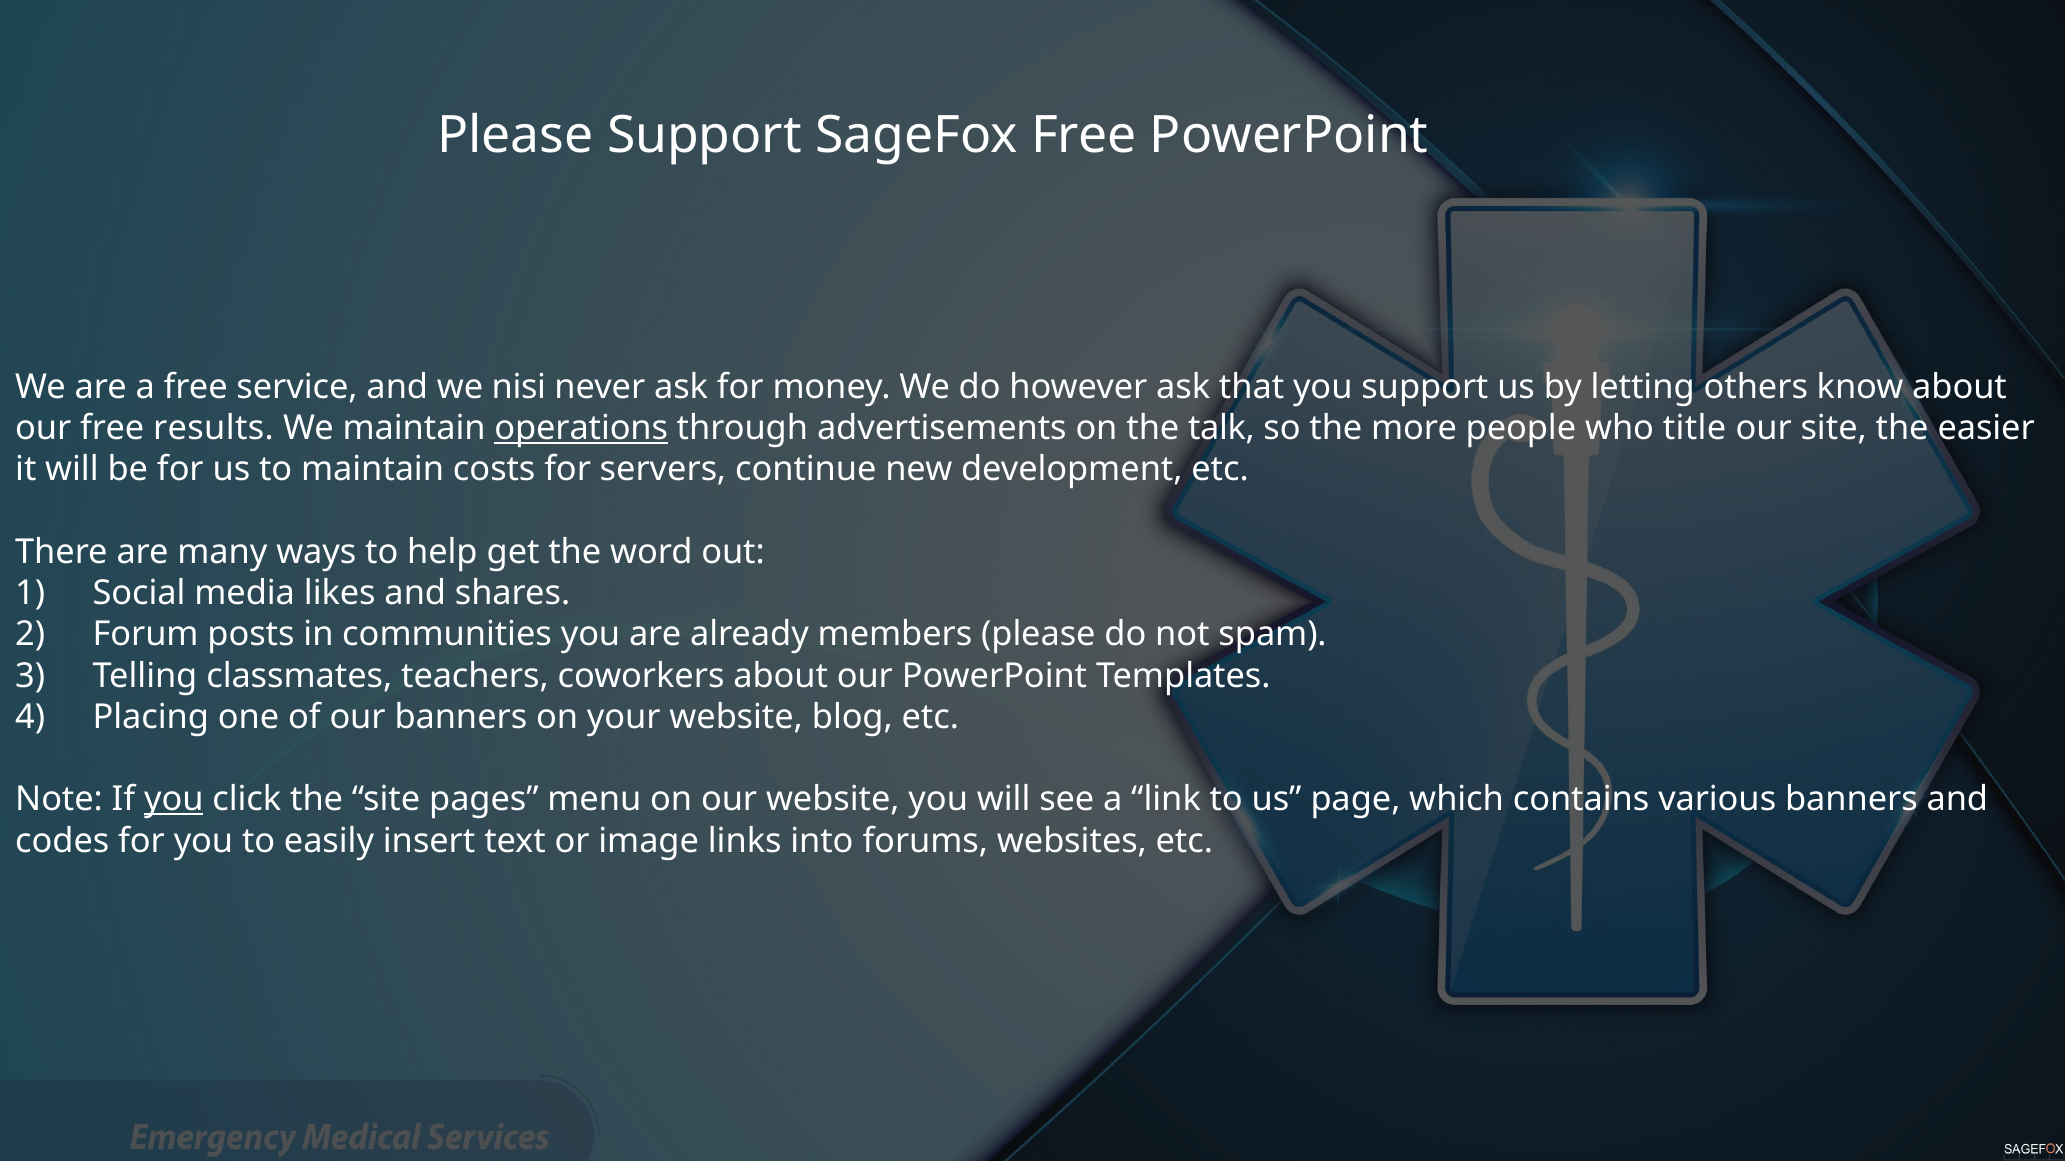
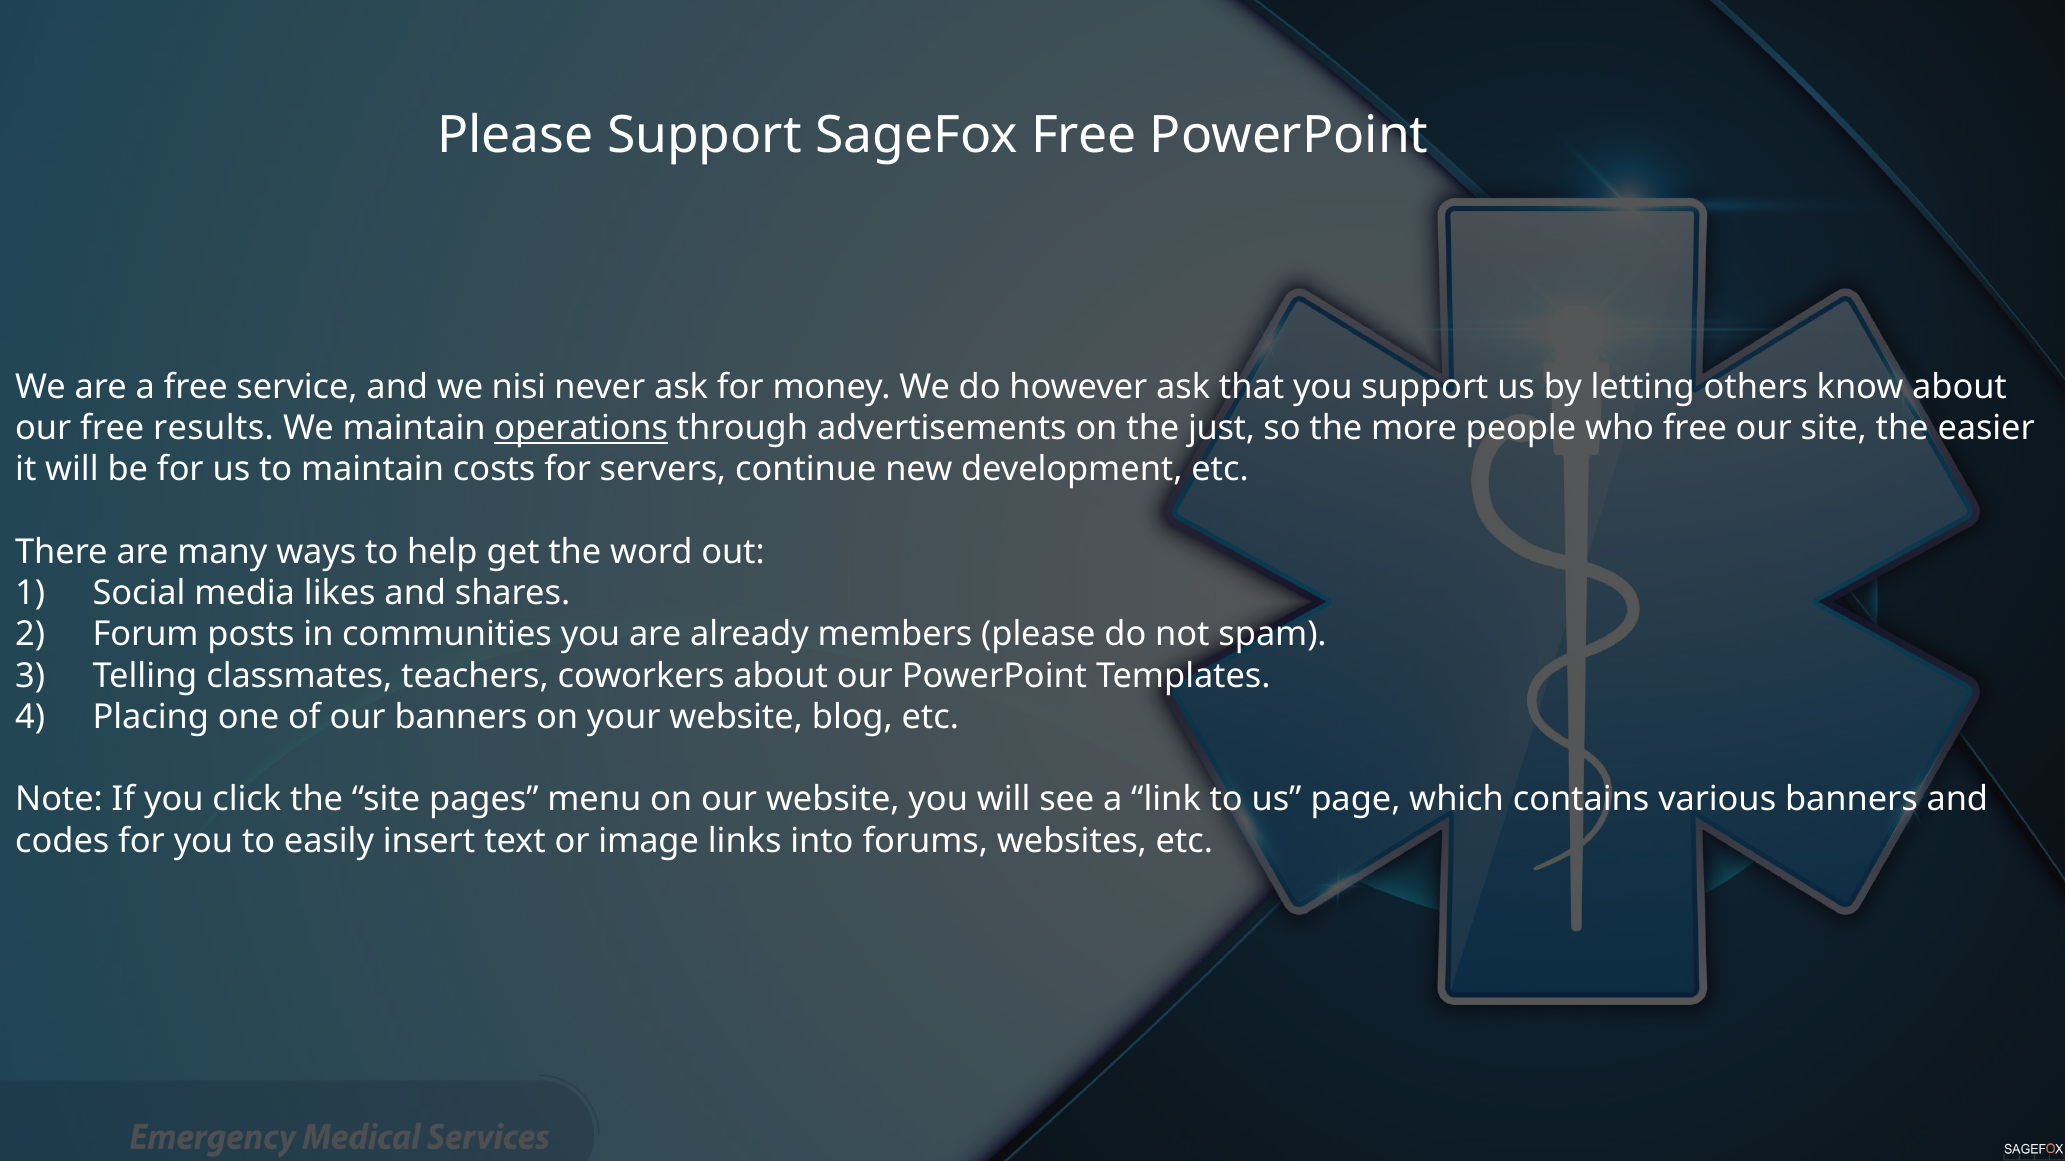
talk: talk -> just
who title: title -> free
you at (174, 800) underline: present -> none
